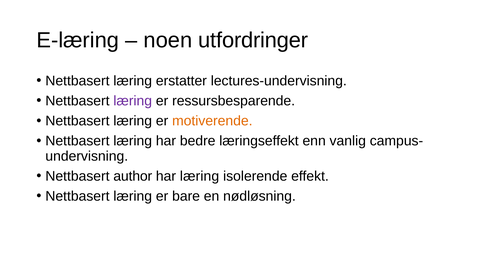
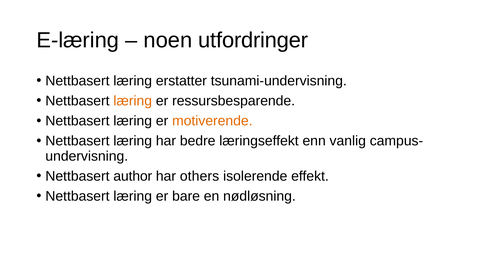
lectures-undervisning: lectures-undervisning -> tsunami-undervisning
læring at (133, 101) colour: purple -> orange
har læring: læring -> others
